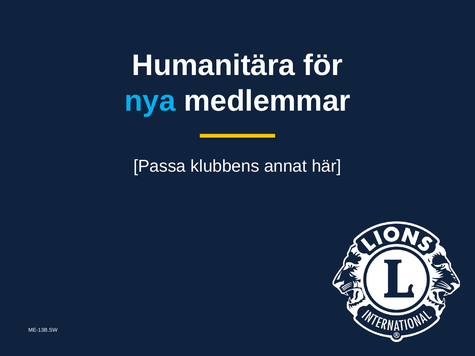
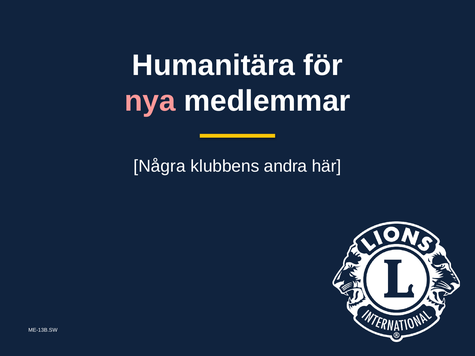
nya colour: light blue -> pink
Passa: Passa -> Några
annat: annat -> andra
